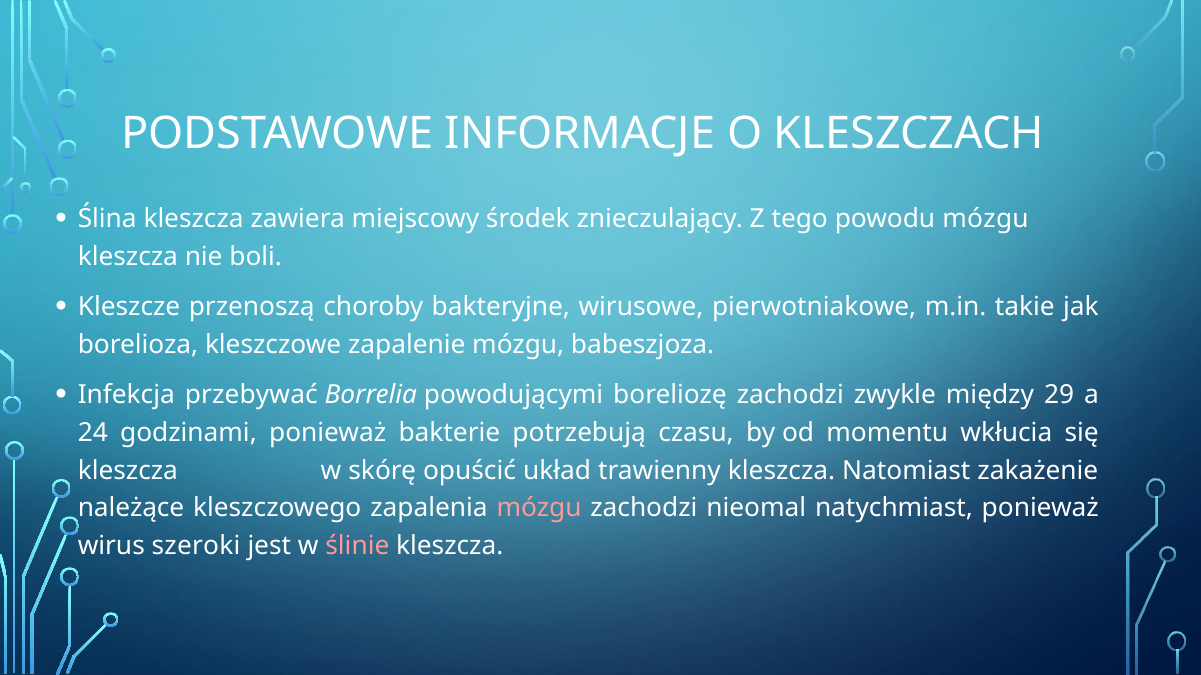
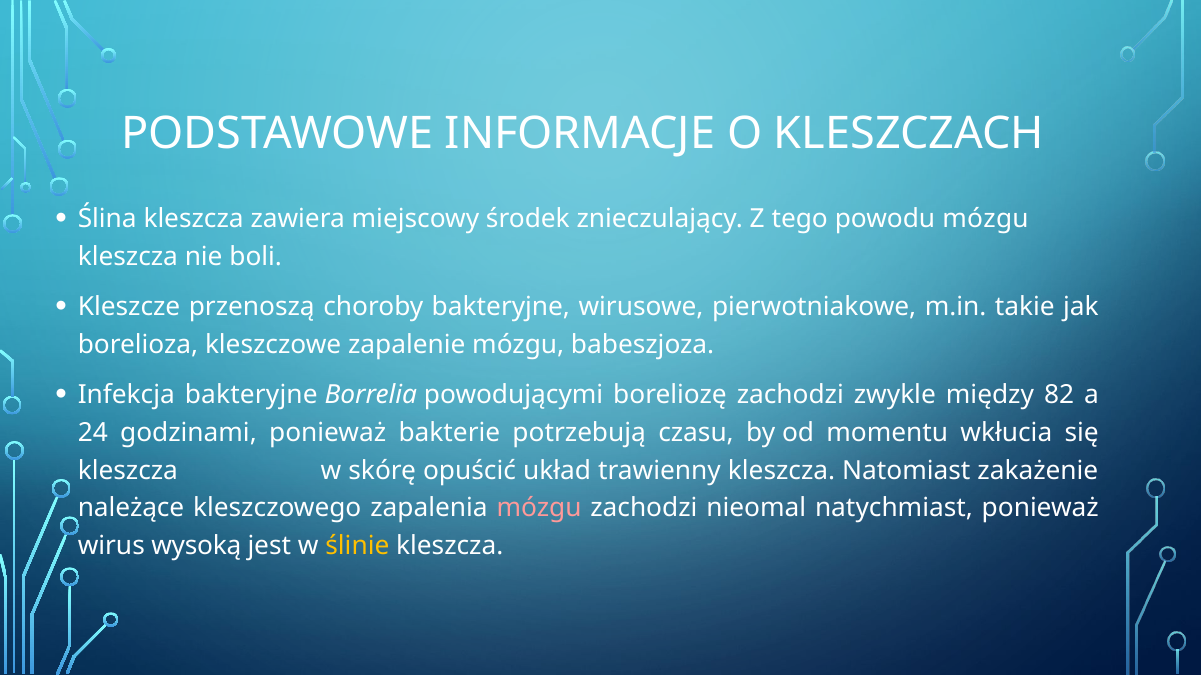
Infekcja przebywać: przebywać -> bakteryjne
29: 29 -> 82
szeroki: szeroki -> wysoką
ślinie colour: pink -> yellow
